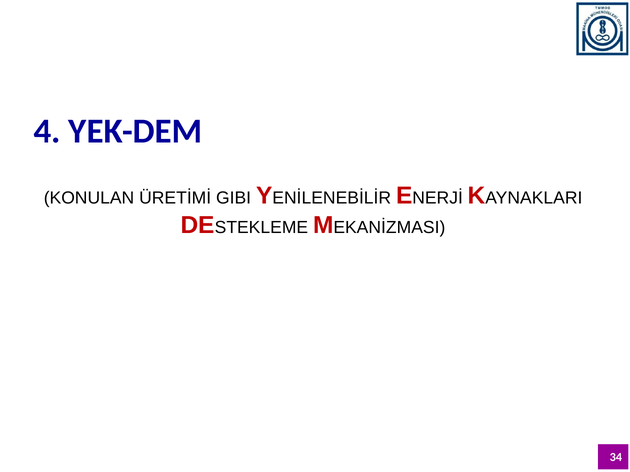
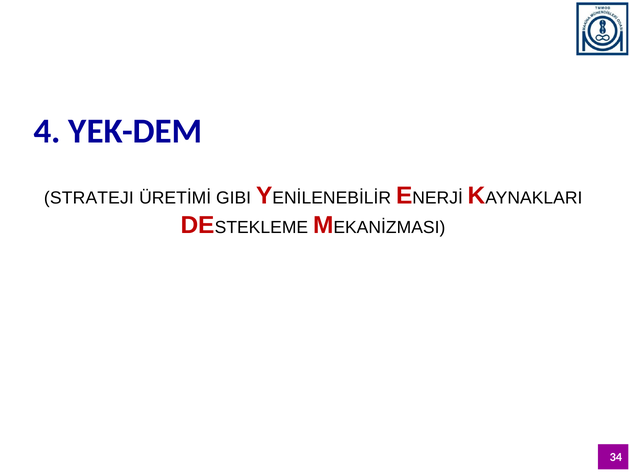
KONULAN: KONULAN -> STRATEJI
